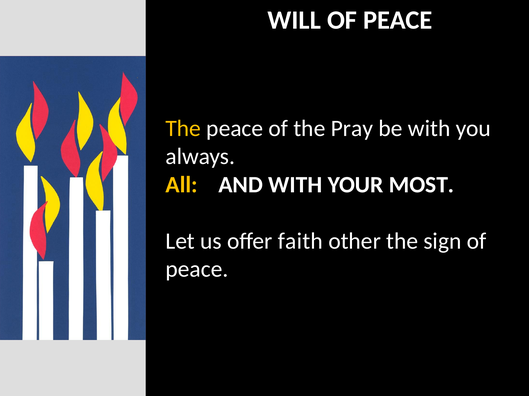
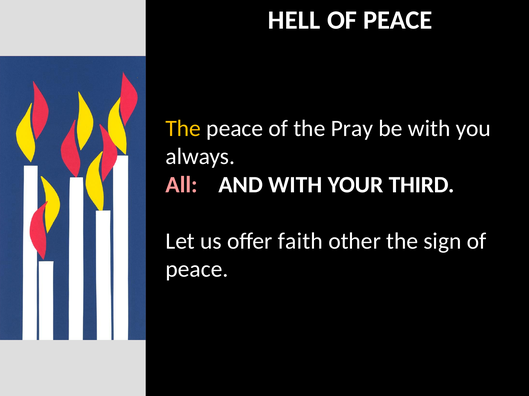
WILL: WILL -> HELL
All colour: yellow -> pink
MOST: MOST -> THIRD
